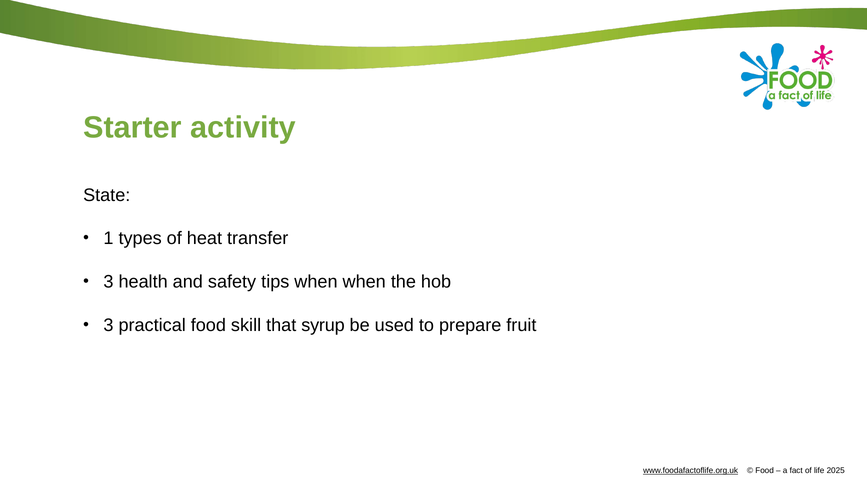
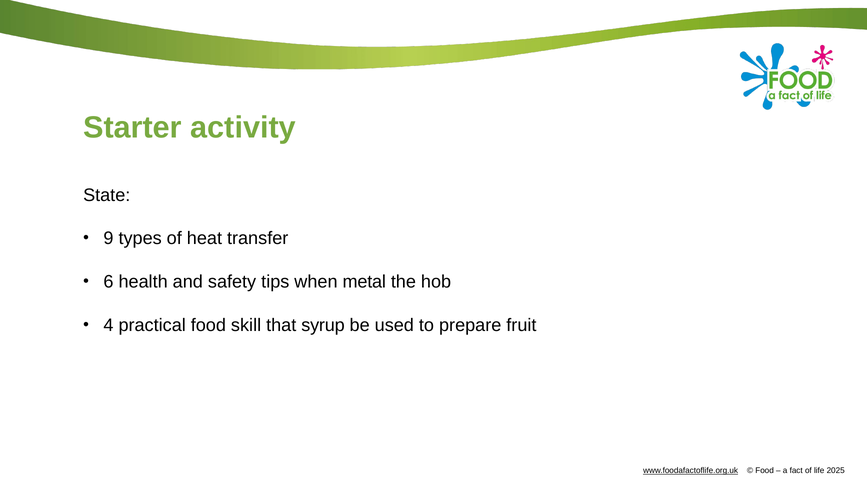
1: 1 -> 9
3 at (109, 282): 3 -> 6
when when: when -> metal
3 at (109, 325): 3 -> 4
